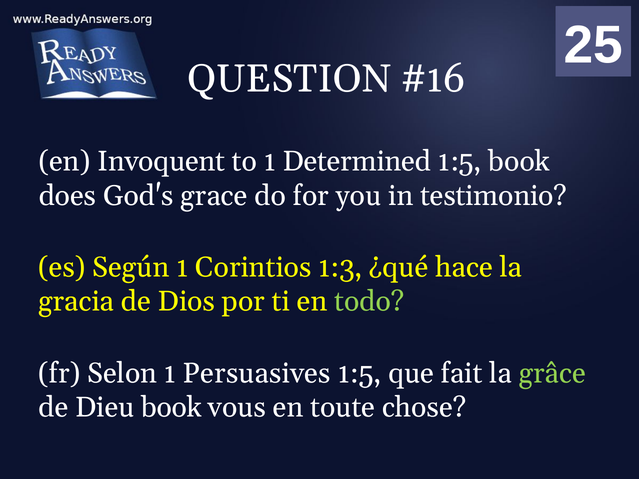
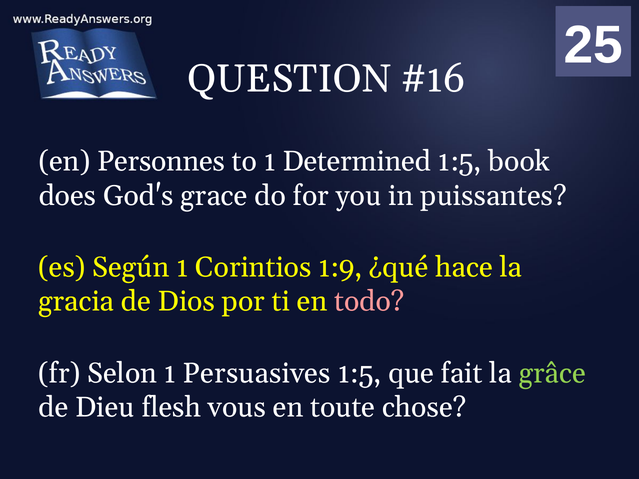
Invoquent: Invoquent -> Personnes
testimonio: testimonio -> puissantes
1:3: 1:3 -> 1:9
todo colour: light green -> pink
Dieu book: book -> flesh
